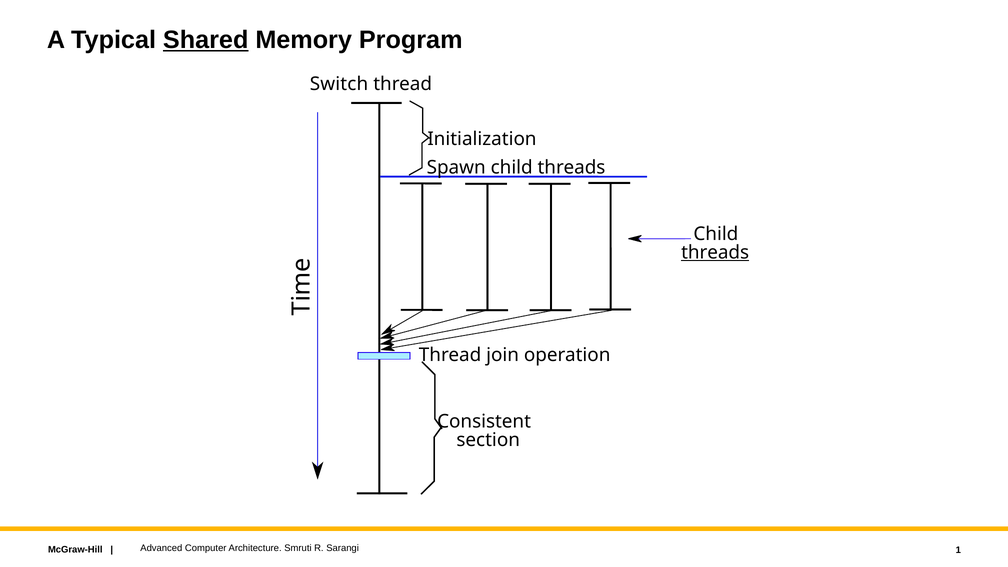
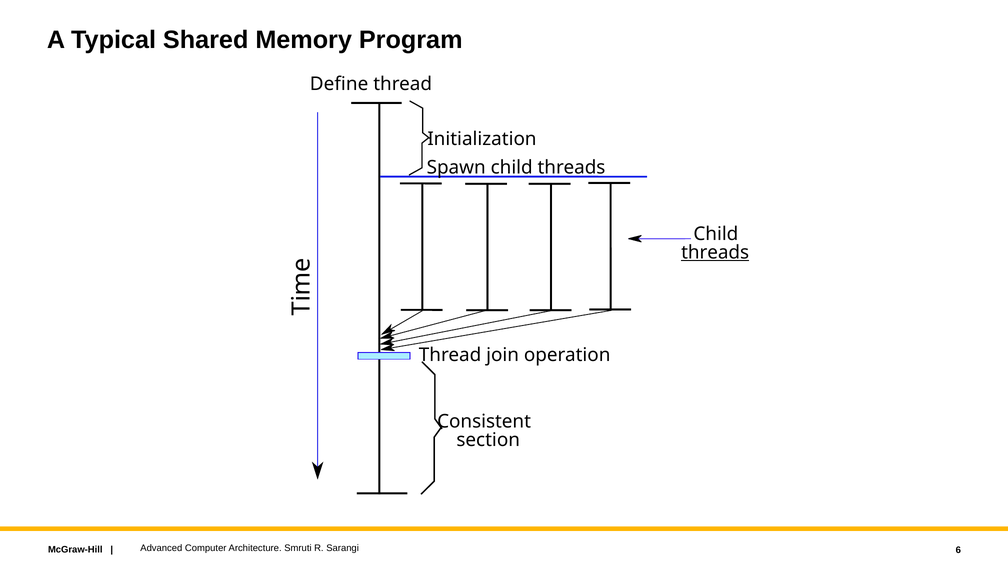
Shared underline: present -> none
Switch: Switch -> Define
1: 1 -> 6
